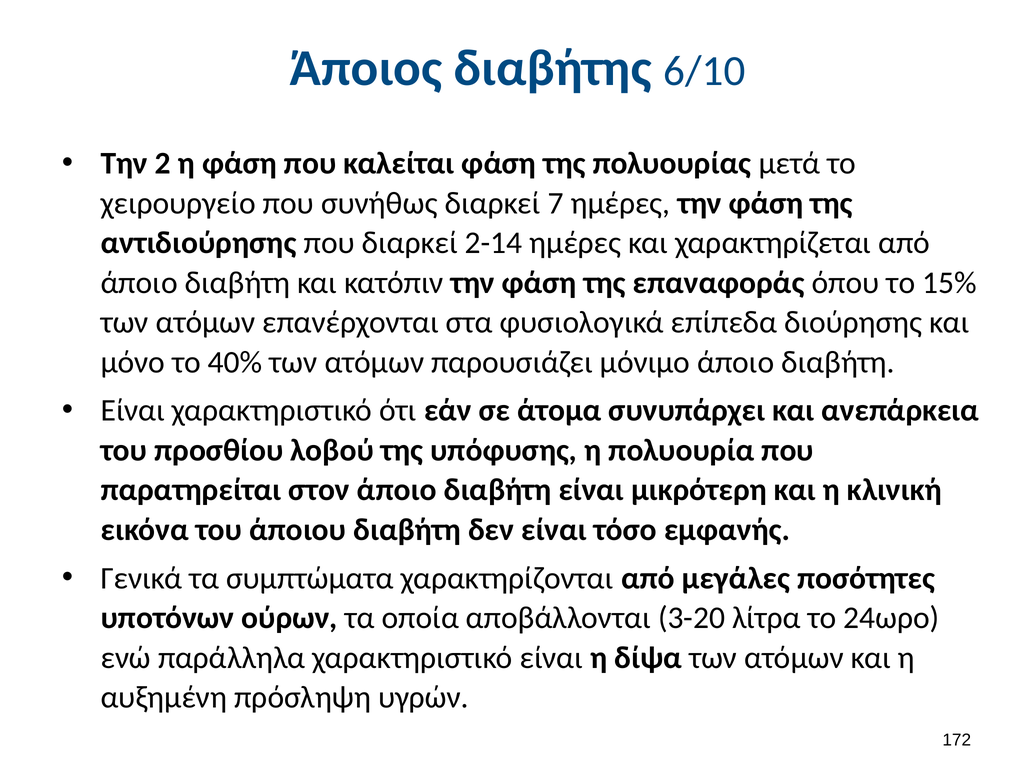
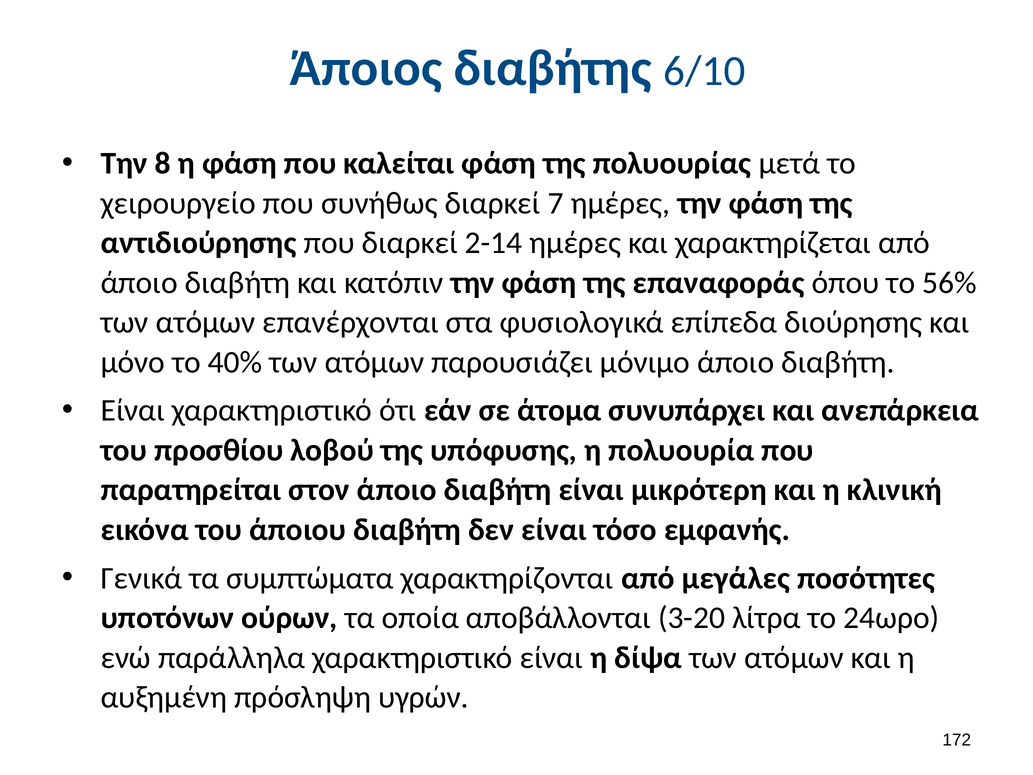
2: 2 -> 8
15%: 15% -> 56%
